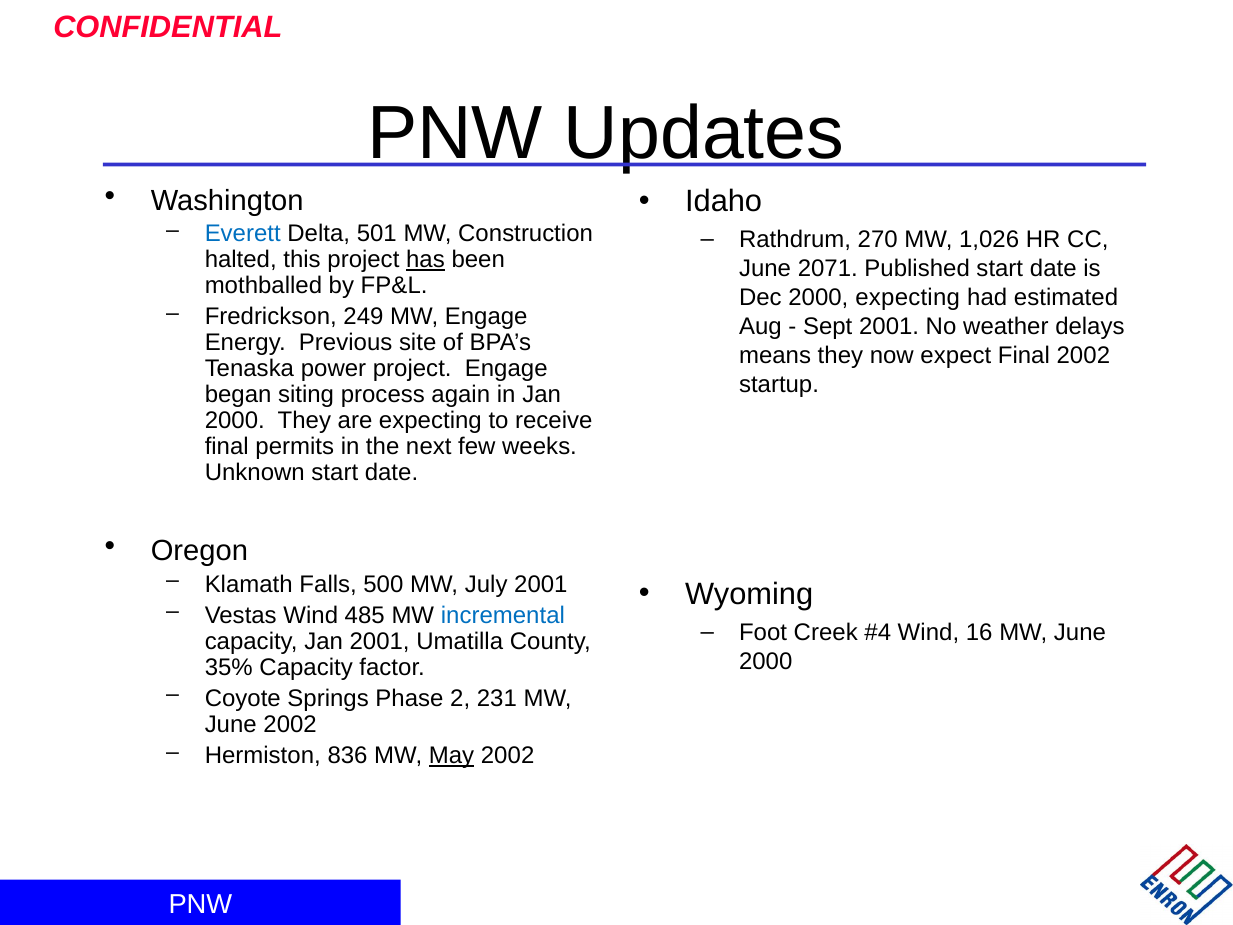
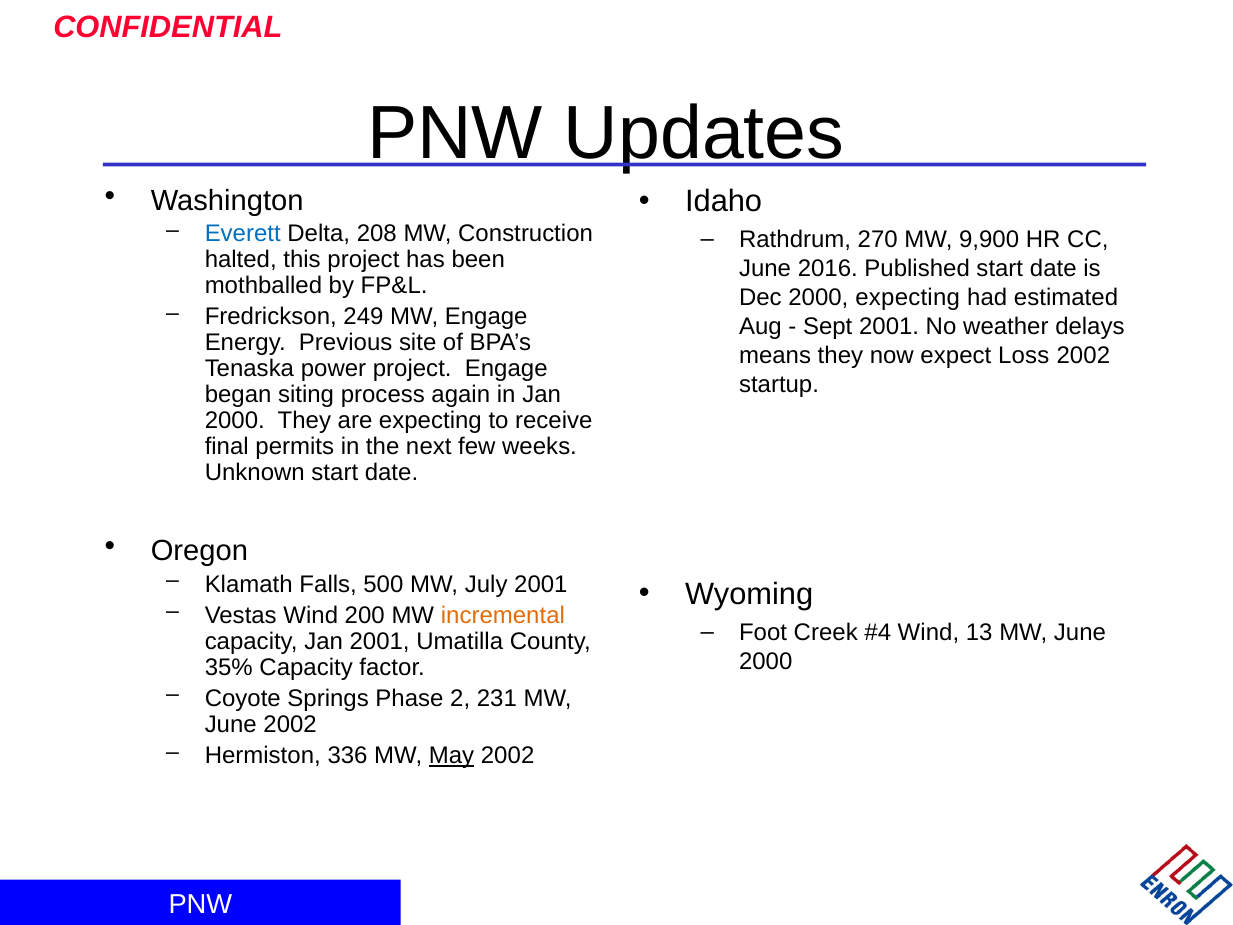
501: 501 -> 208
1,026: 1,026 -> 9,900
has underline: present -> none
2071: 2071 -> 2016
expect Final: Final -> Loss
485: 485 -> 200
incremental colour: blue -> orange
16: 16 -> 13
836: 836 -> 336
